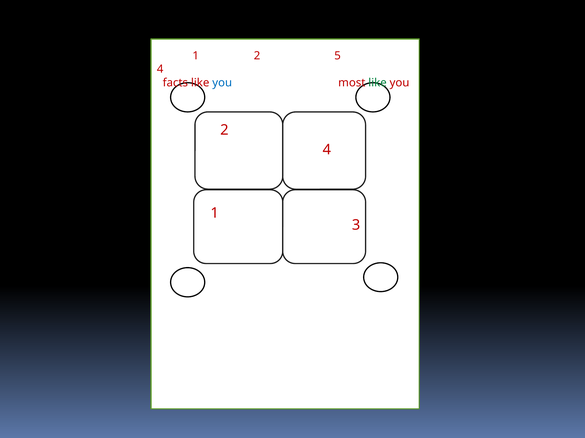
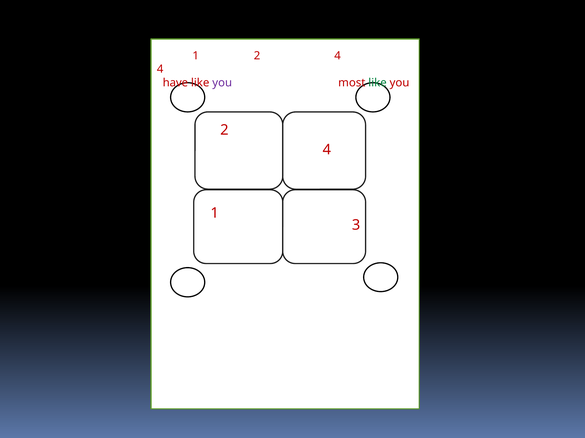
2 5: 5 -> 4
facts: facts -> have
you at (222, 83) colour: blue -> purple
